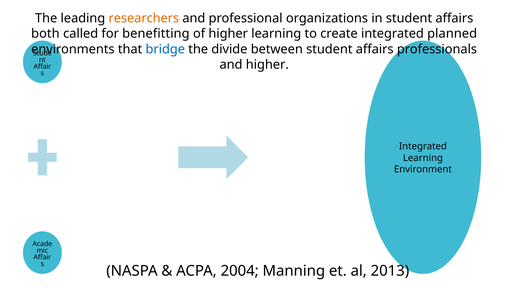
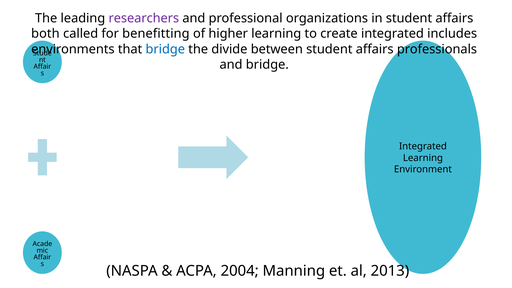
researchers colour: orange -> purple
planned: planned -> includes
and higher: higher -> bridge
